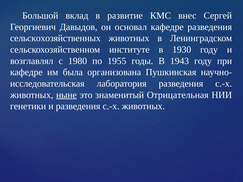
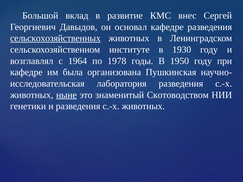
сельскохозяйственных underline: none -> present
1980: 1980 -> 1964
1955: 1955 -> 1978
1943: 1943 -> 1950
Отрицательная: Отрицательная -> Скотоводством
